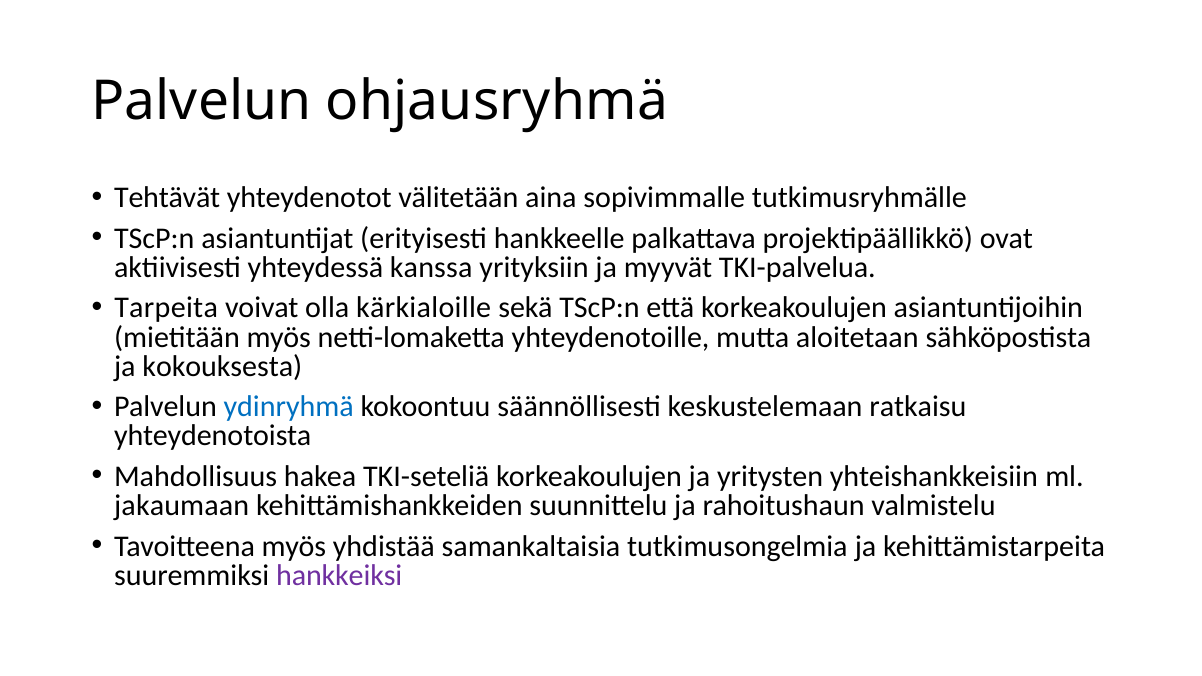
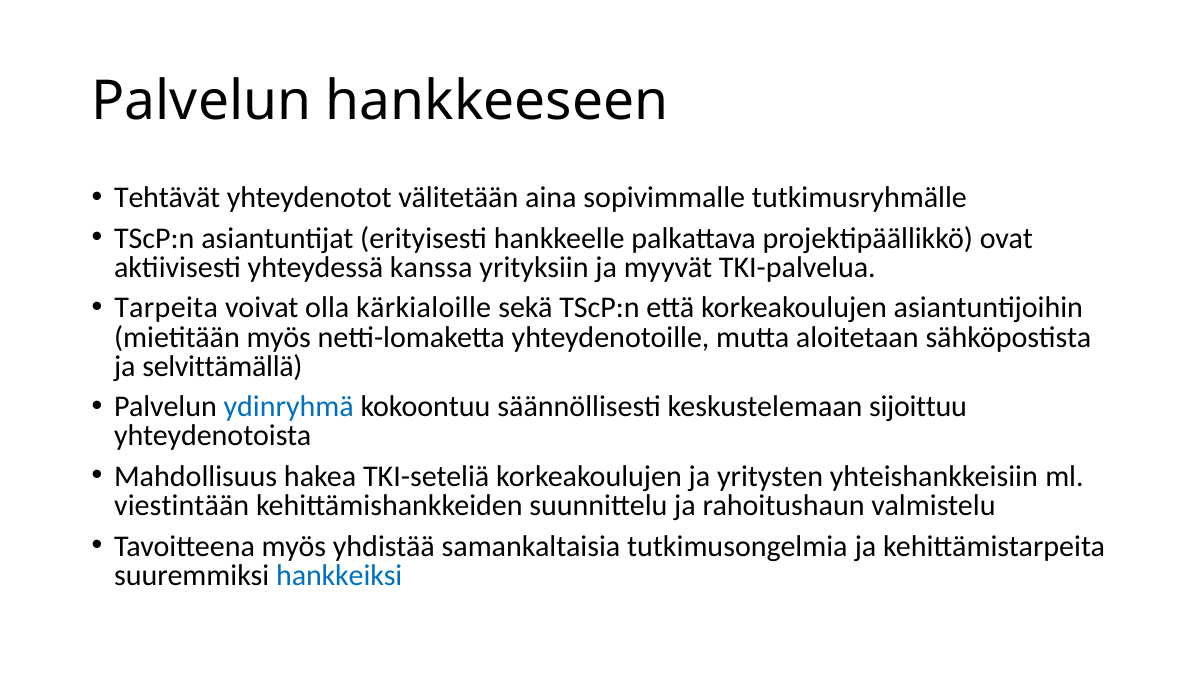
ohjausryhmä: ohjausryhmä -> hankkeeseen
kokouksesta: kokouksesta -> selvittämällä
ratkaisu: ratkaisu -> sijoittuu
jakaumaan: jakaumaan -> viestintään
hankkeiksi colour: purple -> blue
